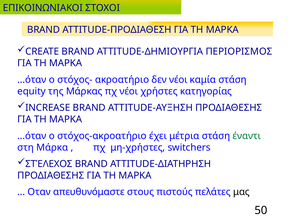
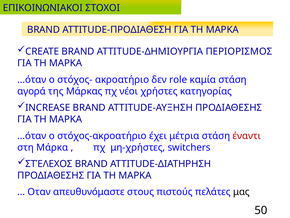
δεν νέοι: νέοι -> role
equity: equity -> αγορά
έναντι colour: green -> red
